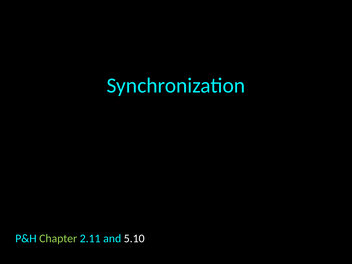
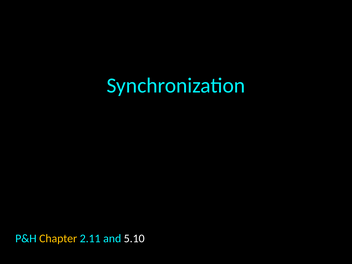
Chapter colour: light green -> yellow
